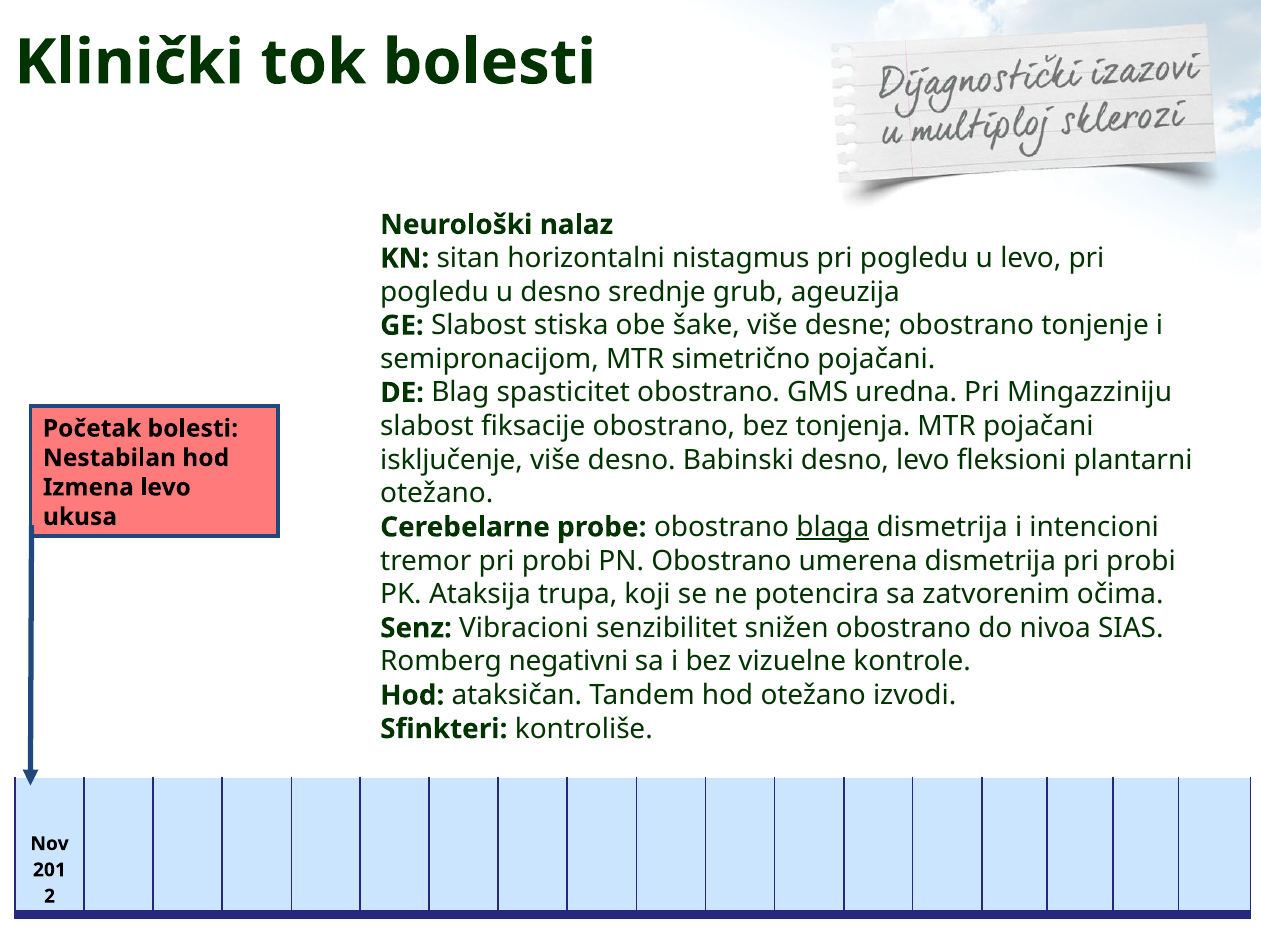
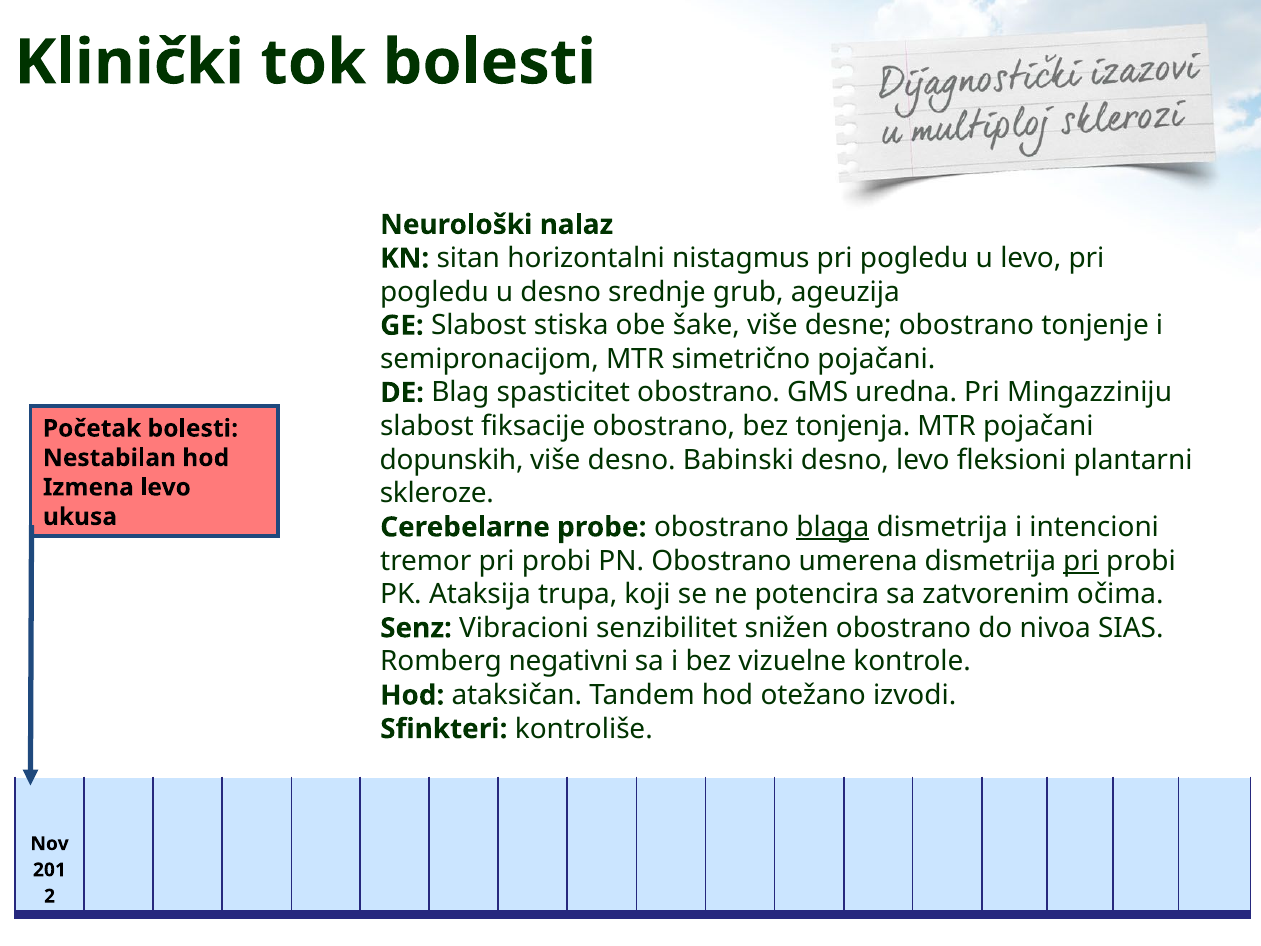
isključenje: isključenje -> dopunskih
otežano at (437, 493): otežano -> skleroze
pri at (1081, 561) underline: none -> present
